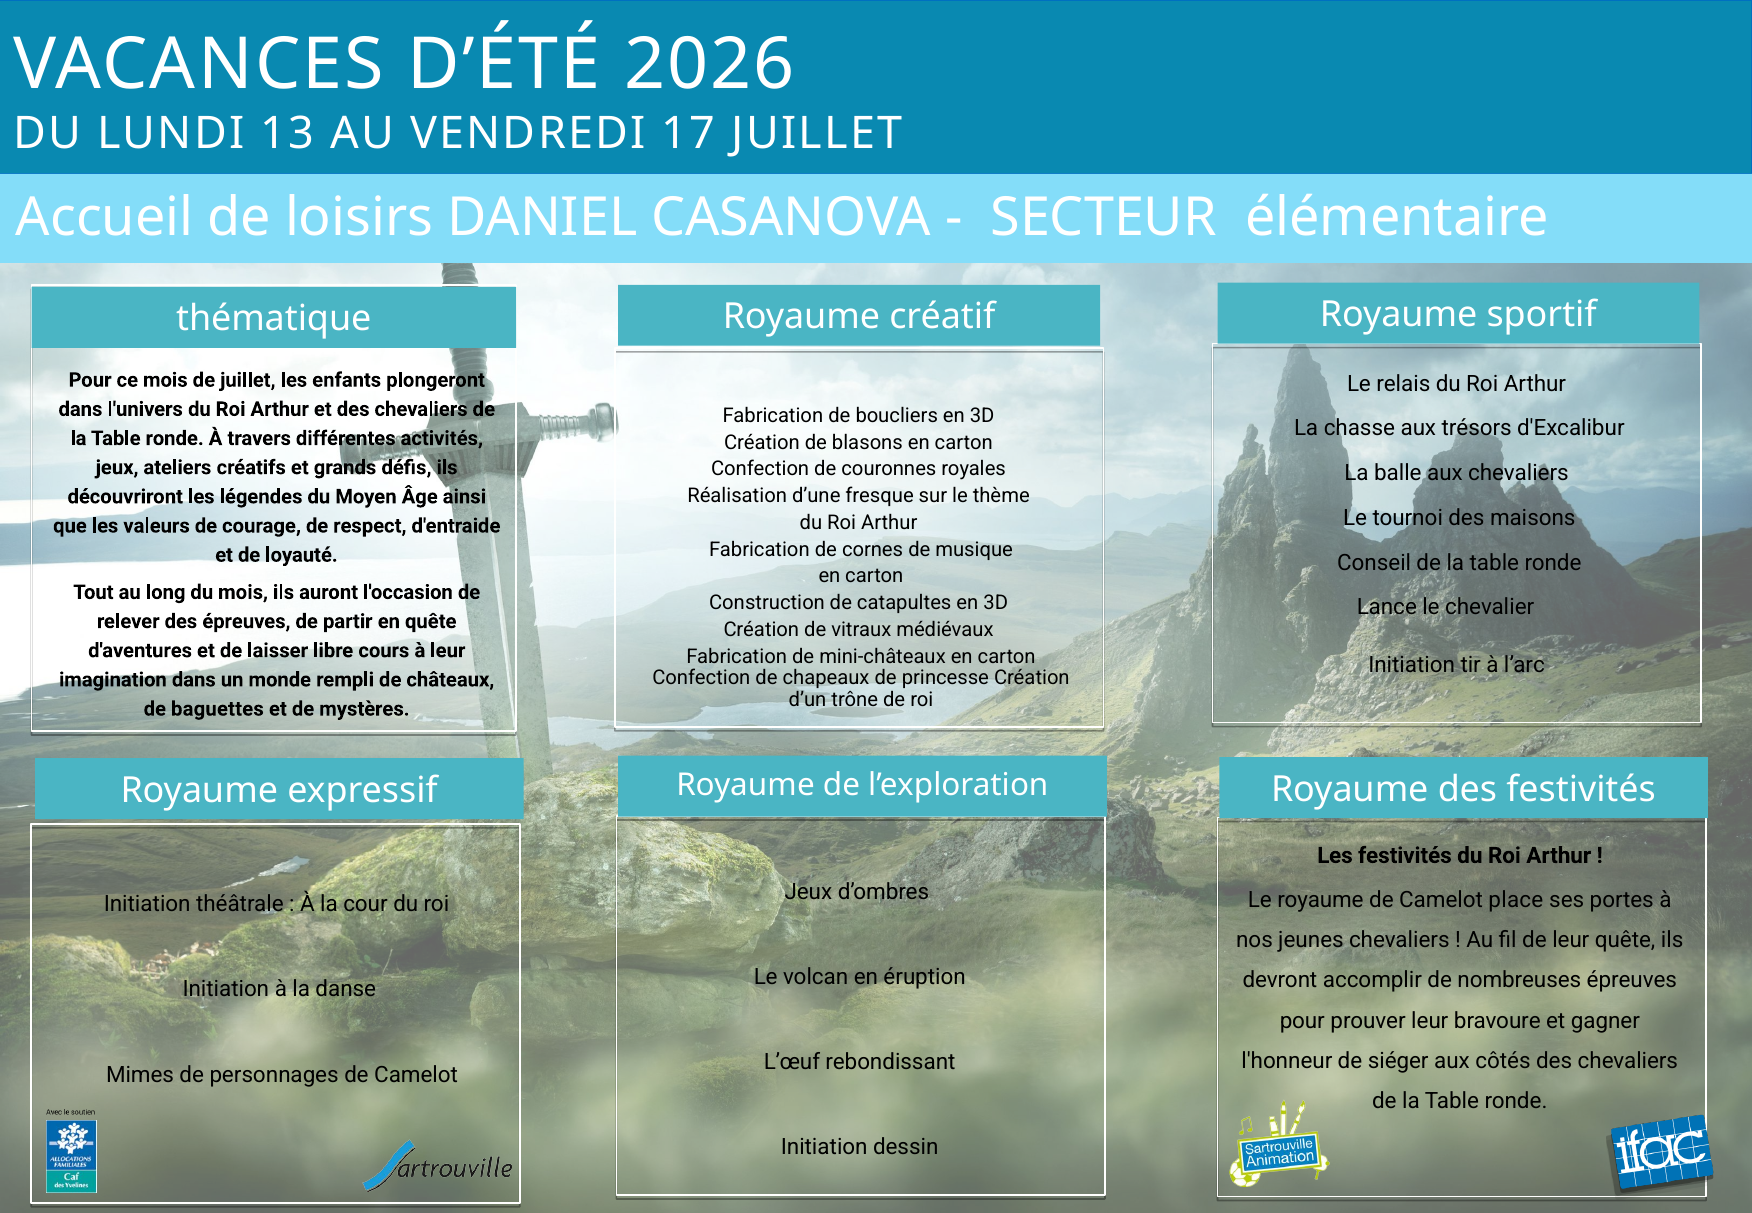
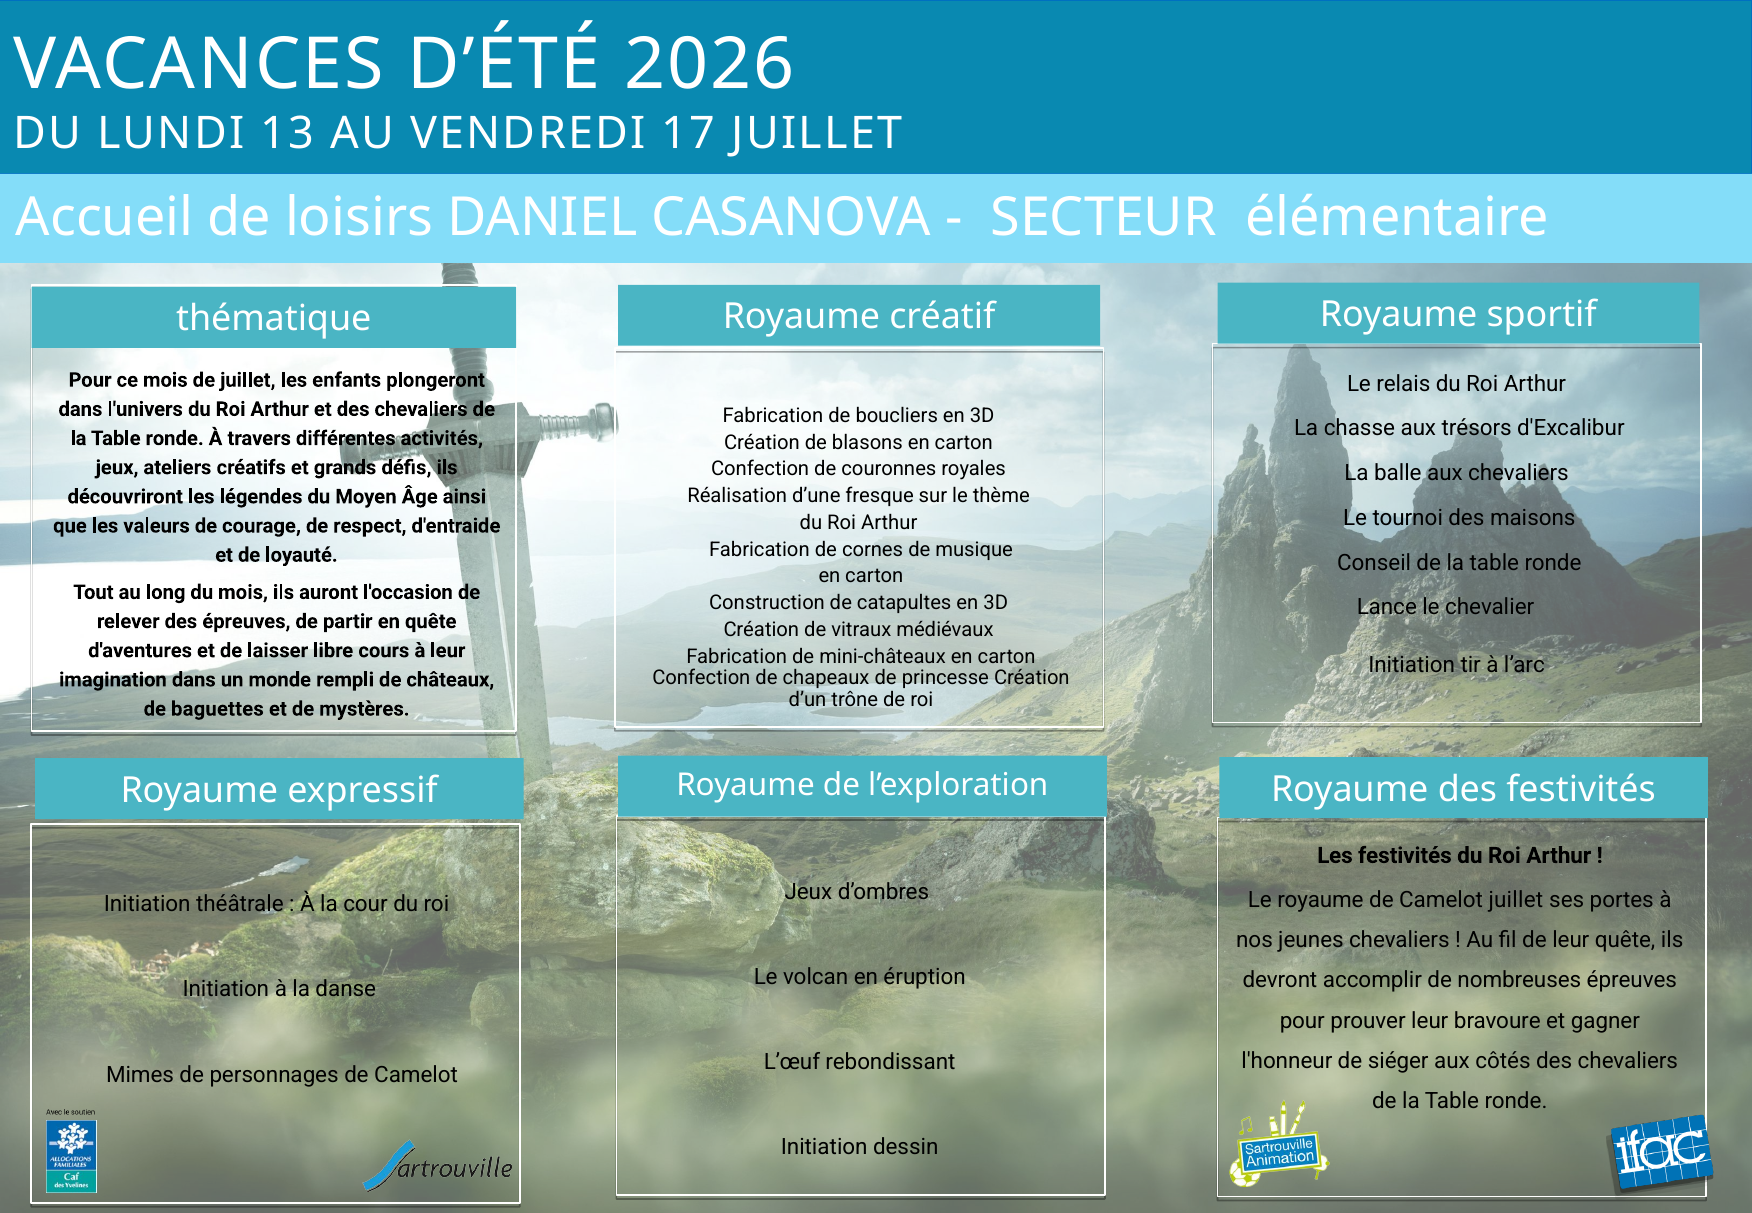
Camelot place: place -> juillet
